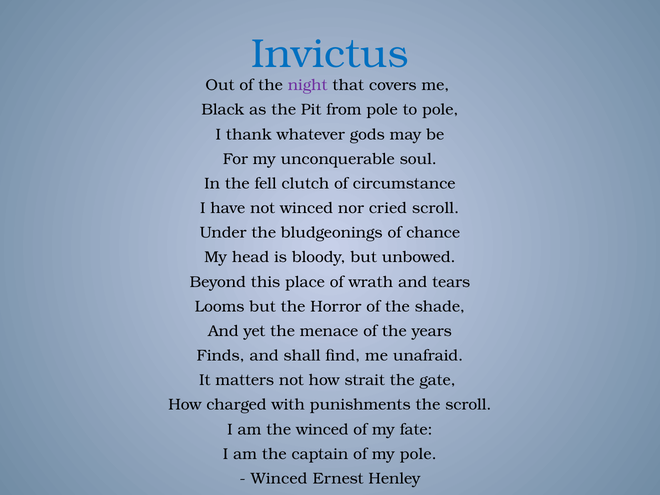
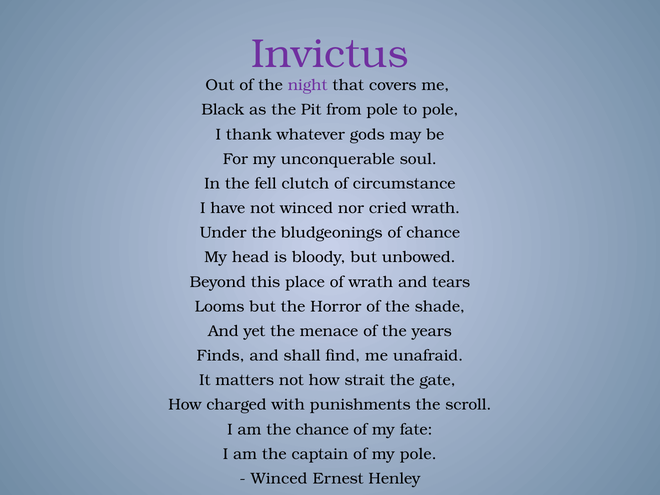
Invictus colour: blue -> purple
cried scroll: scroll -> wrath
the winced: winced -> chance
